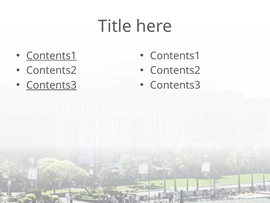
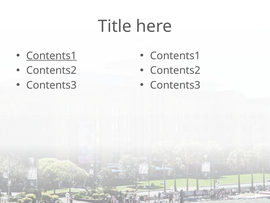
Contents3 at (52, 85) underline: present -> none
